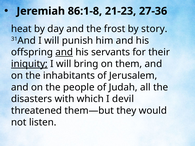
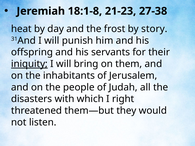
86:1-8: 86:1-8 -> 18:1-8
27-36: 27-36 -> 27-38
and at (64, 52) underline: present -> none
devil: devil -> right
